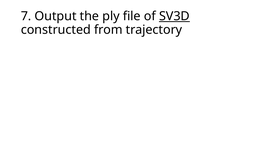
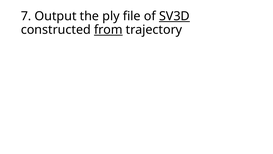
from underline: none -> present
